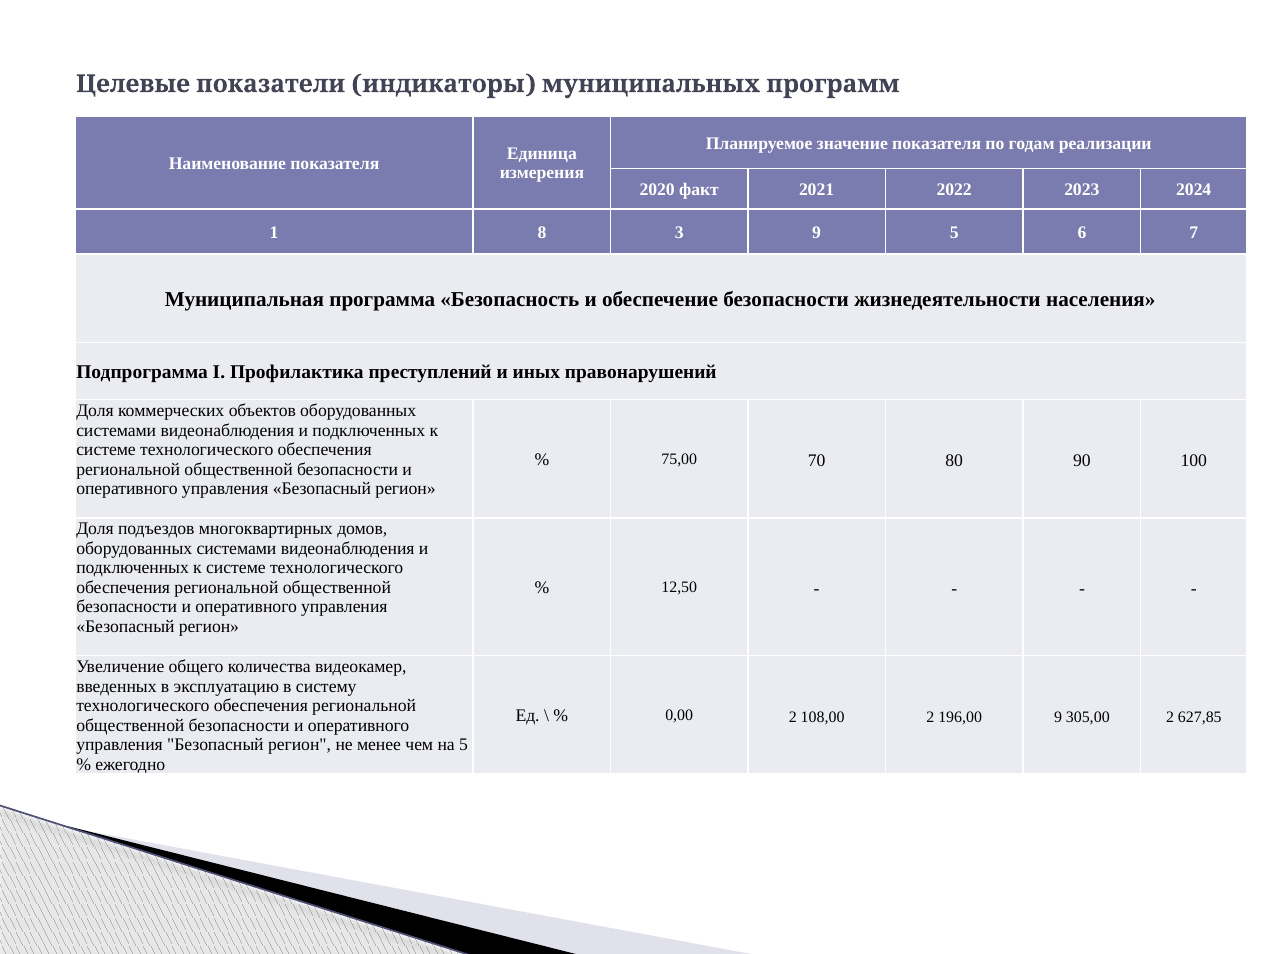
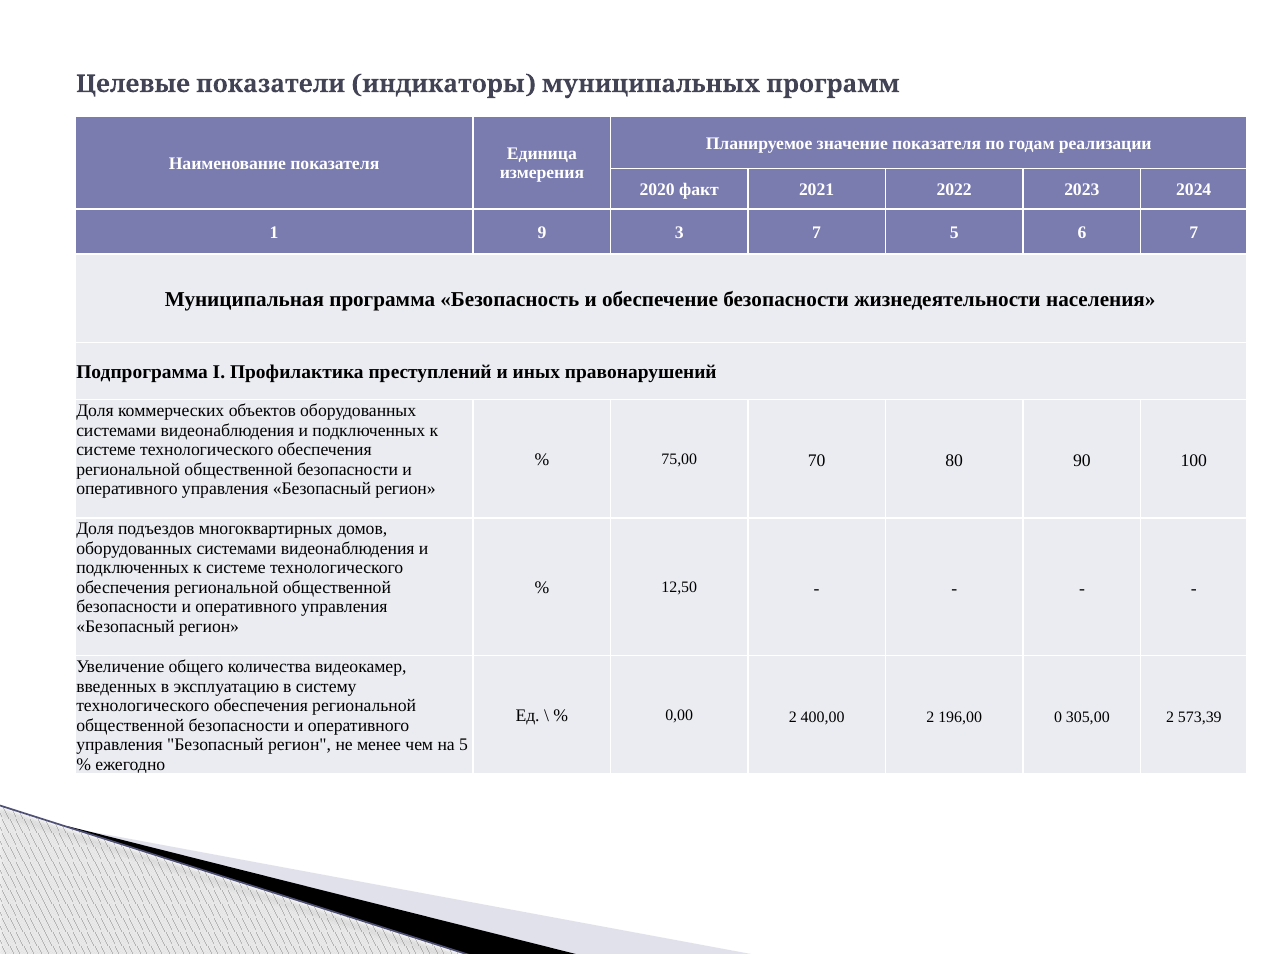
8: 8 -> 9
3 9: 9 -> 7
108,00: 108,00 -> 400,00
196,00 9: 9 -> 0
627,85: 627,85 -> 573,39
